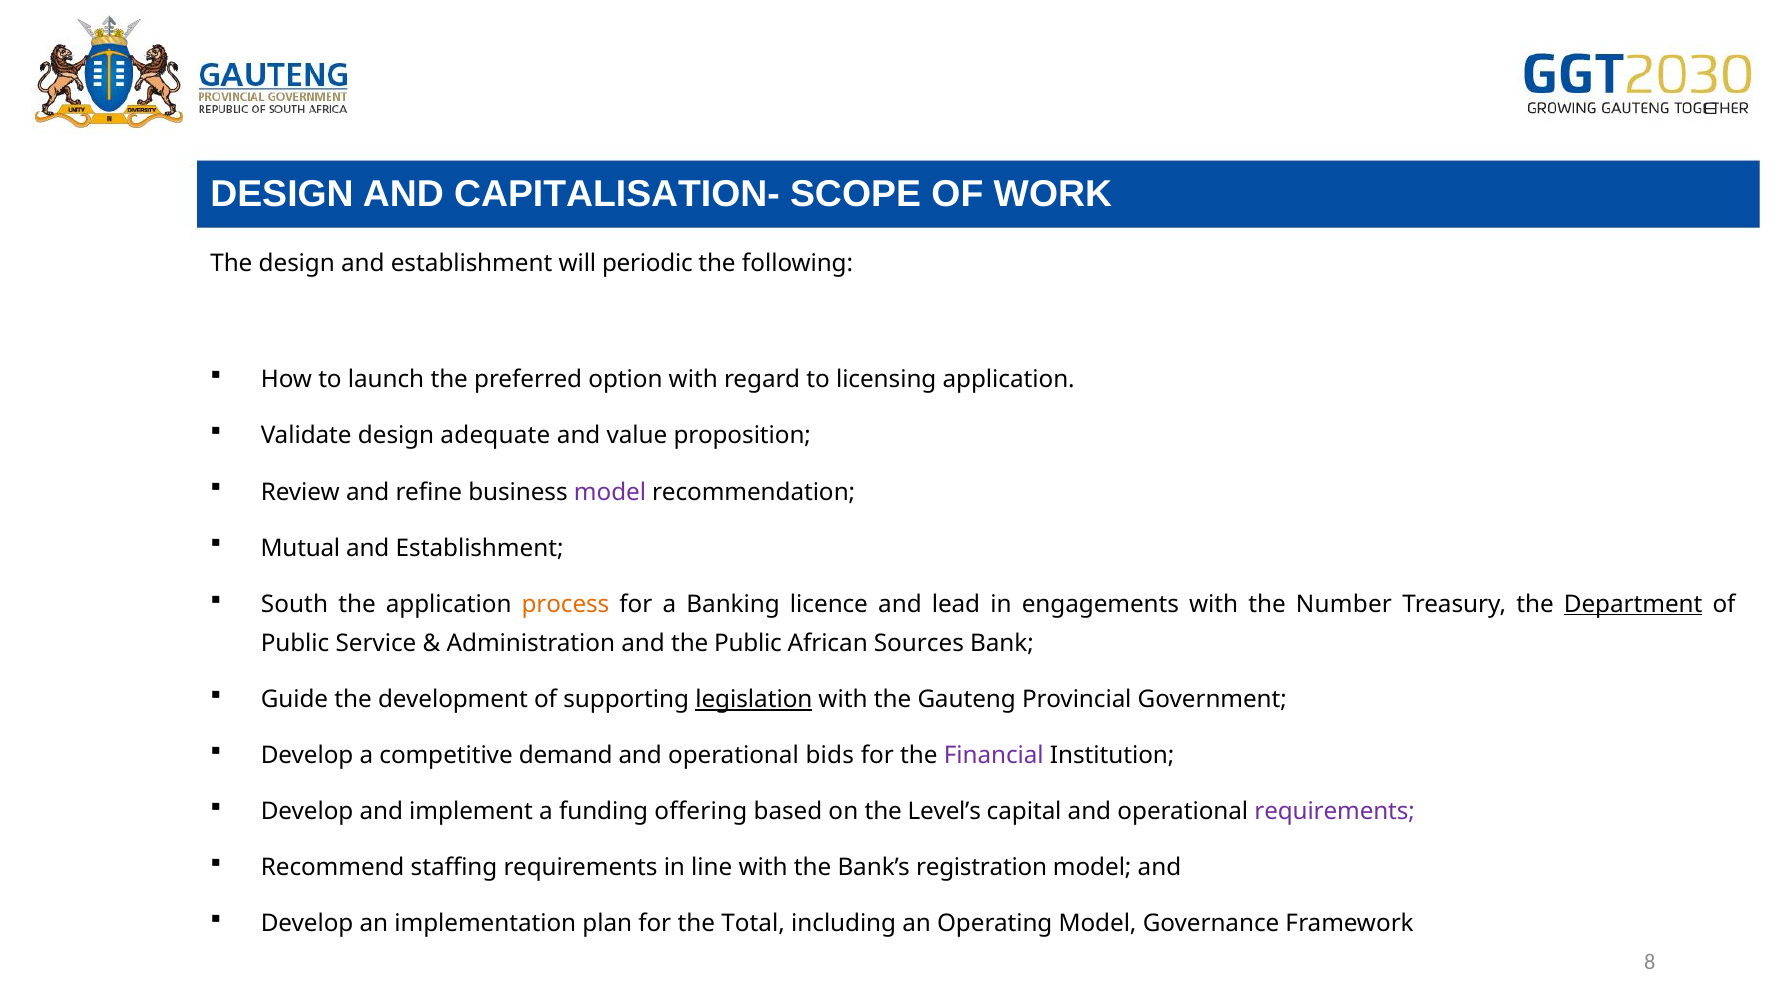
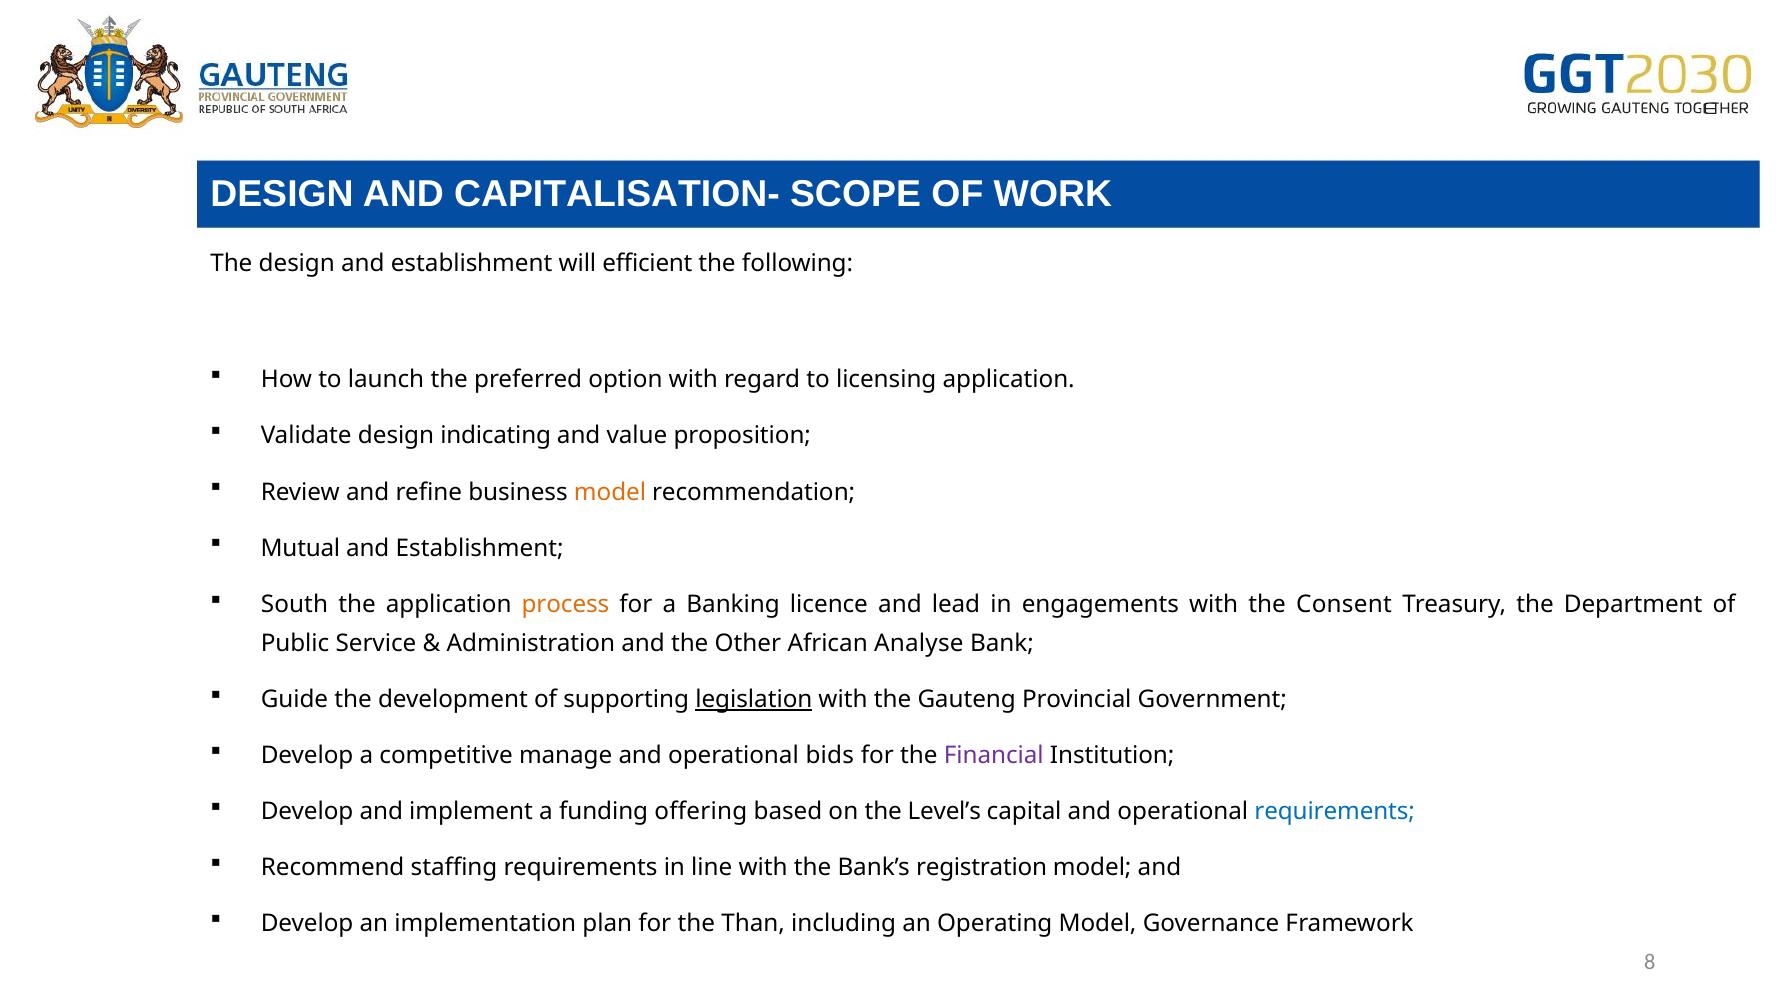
periodic: periodic -> efficient
adequate: adequate -> indicating
model at (610, 492) colour: purple -> orange
Number: Number -> Consent
Department underline: present -> none
the Public: Public -> Other
Sources: Sources -> Analyse
demand: demand -> manage
requirements at (1335, 812) colour: purple -> blue
Total: Total -> Than
